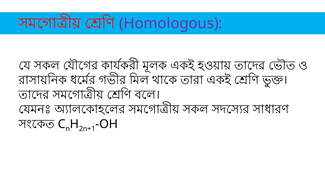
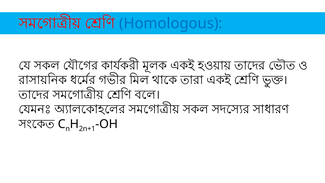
Homologous colour: purple -> blue
